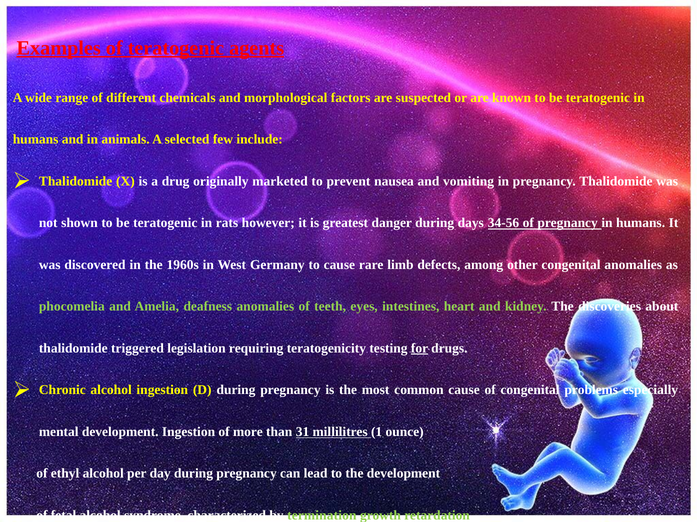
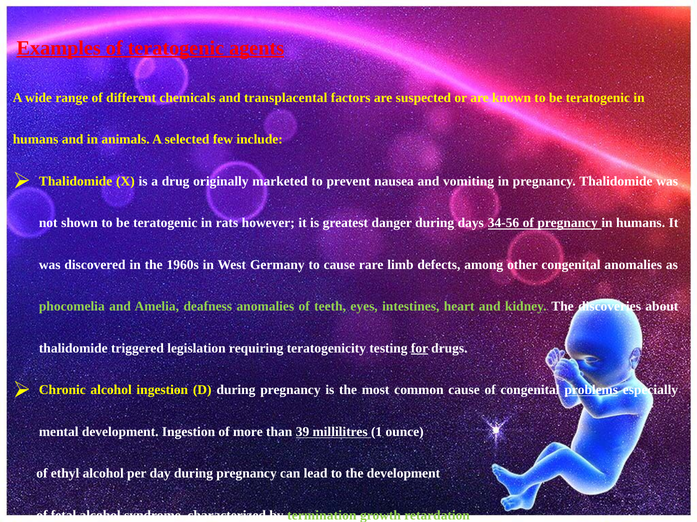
morphological: morphological -> transplacental
problems underline: none -> present
31: 31 -> 39
